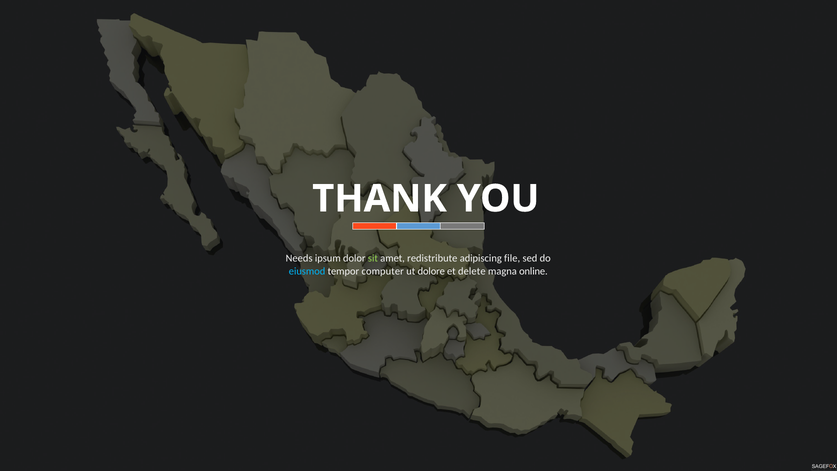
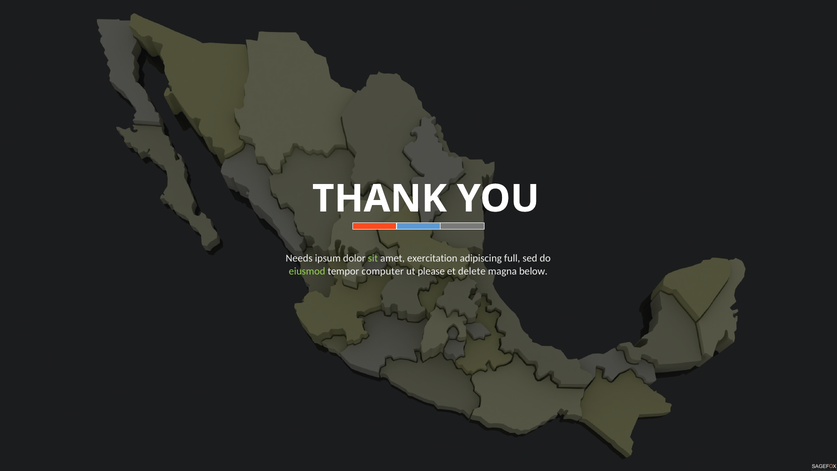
redistribute: redistribute -> exercitation
file: file -> full
eiusmod colour: light blue -> light green
dolore: dolore -> please
online: online -> below
